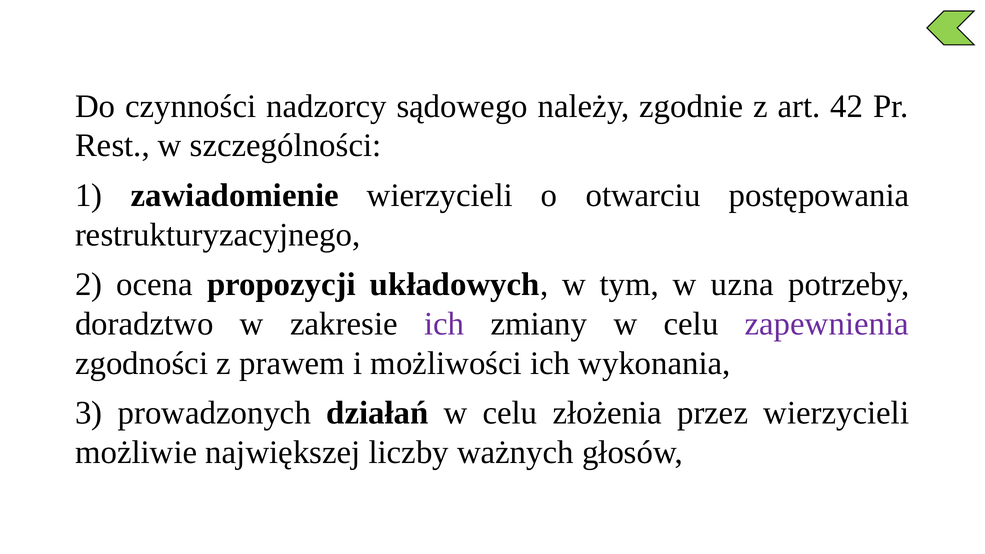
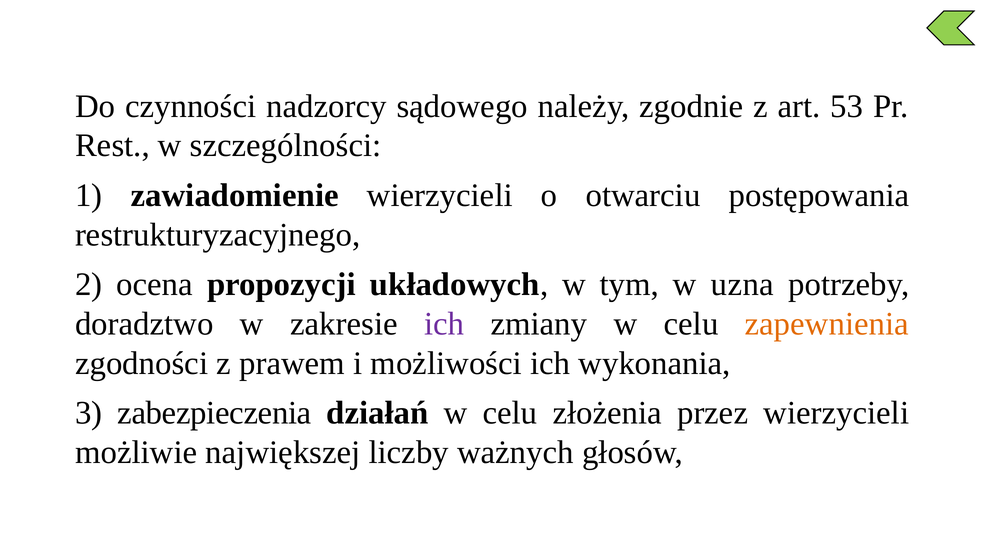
42: 42 -> 53
zapewnienia colour: purple -> orange
prowadzonych: prowadzonych -> zabezpieczenia
